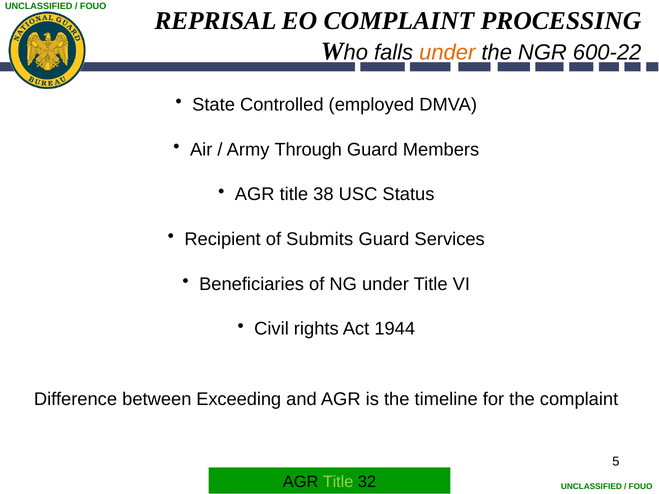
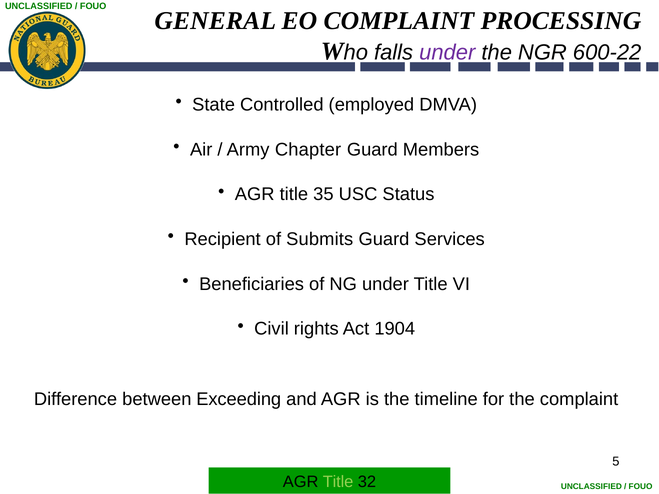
REPRISAL: REPRISAL -> GENERAL
under at (447, 53) colour: orange -> purple
Through: Through -> Chapter
38: 38 -> 35
1944: 1944 -> 1904
